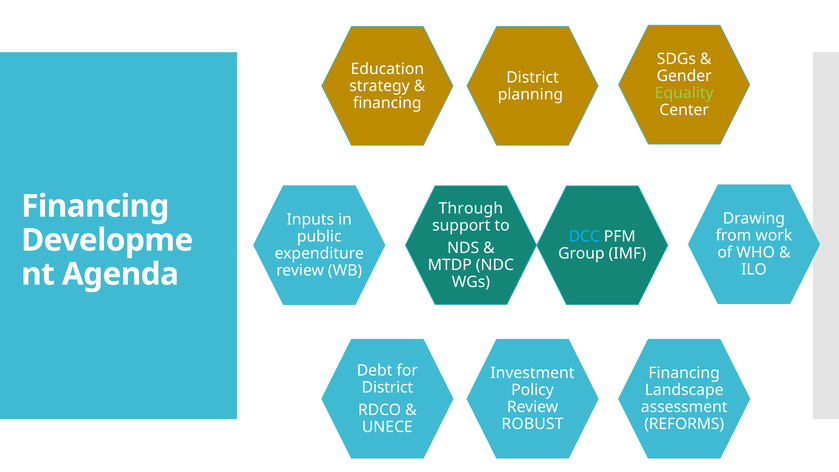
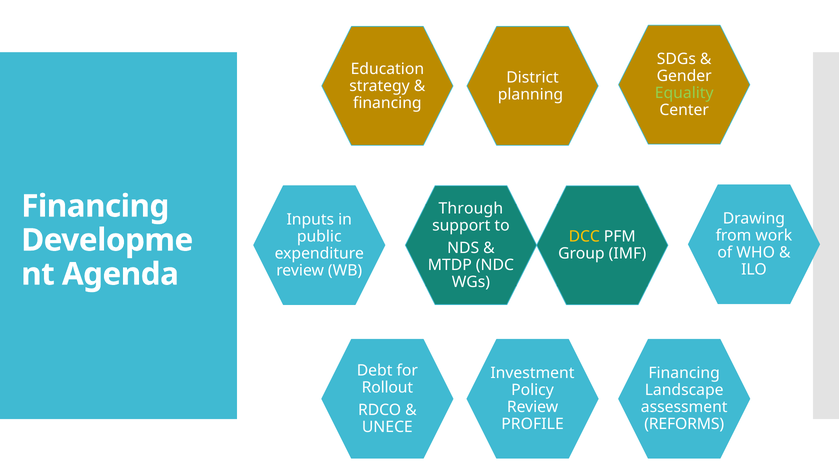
DCC colour: light blue -> yellow
District at (387, 387): District -> Rollout
ROBUST: ROBUST -> PROFILE
